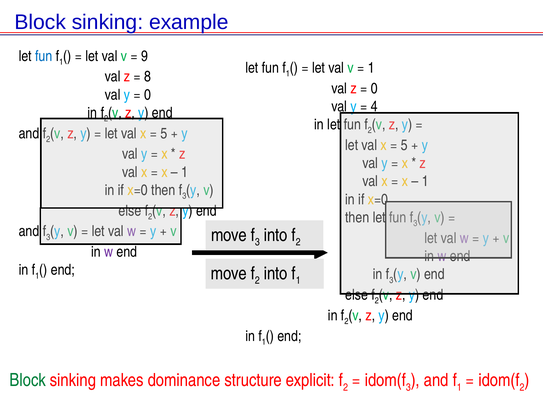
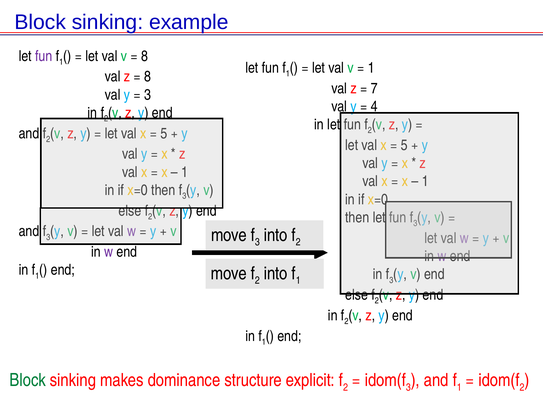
fun at (44, 56) colour: blue -> purple
9 at (145, 56): 9 -> 8
0 at (374, 88): 0 -> 7
0 at (148, 95): 0 -> 3
